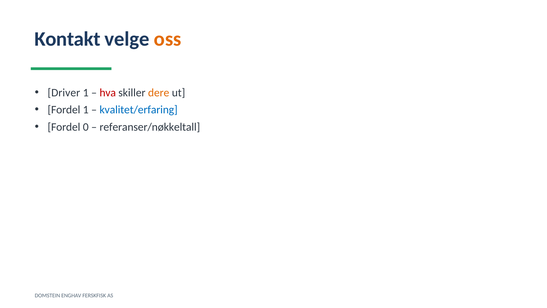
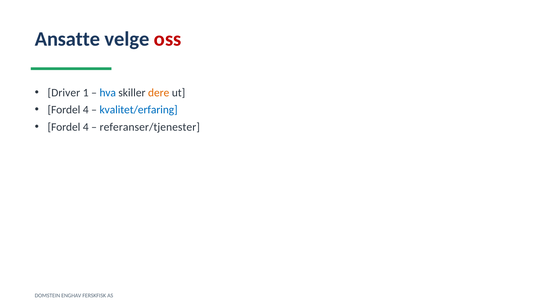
Kontakt: Kontakt -> Ansatte
oss colour: orange -> red
hva colour: red -> blue
1 at (86, 110): 1 -> 4
0 at (86, 127): 0 -> 4
referanser/nøkkeltall: referanser/nøkkeltall -> referanser/tjenester
